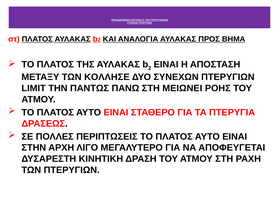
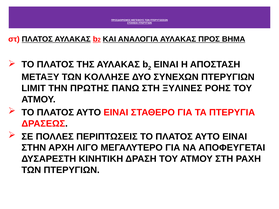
ΠΑΝΤΩΣ: ΠΑΝΤΩΣ -> ΠΡΩΤΗΣ
ΜΕΙΩΝΕΙ: ΜΕΙΩΝΕΙ -> ΞΥΛΙΝΕΣ
